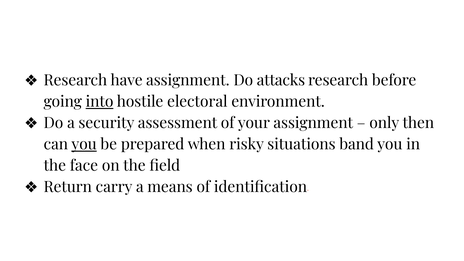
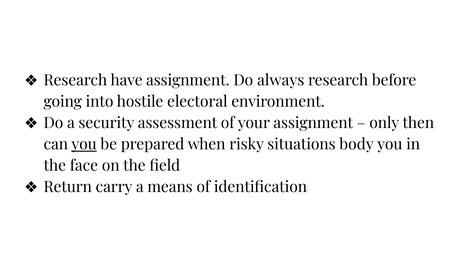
attacks: attacks -> always
into underline: present -> none
band: band -> body
